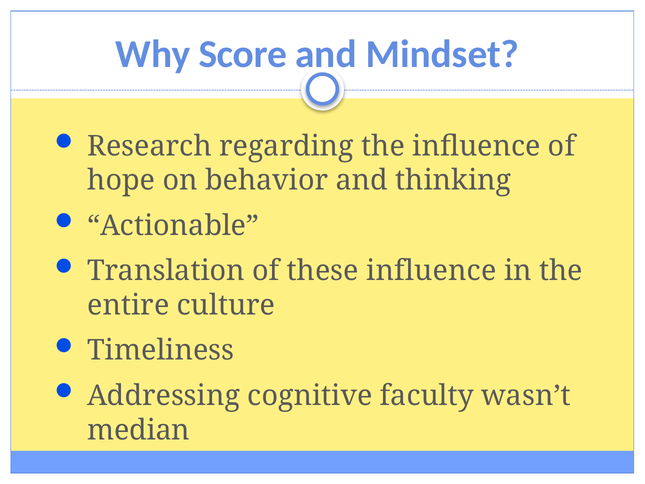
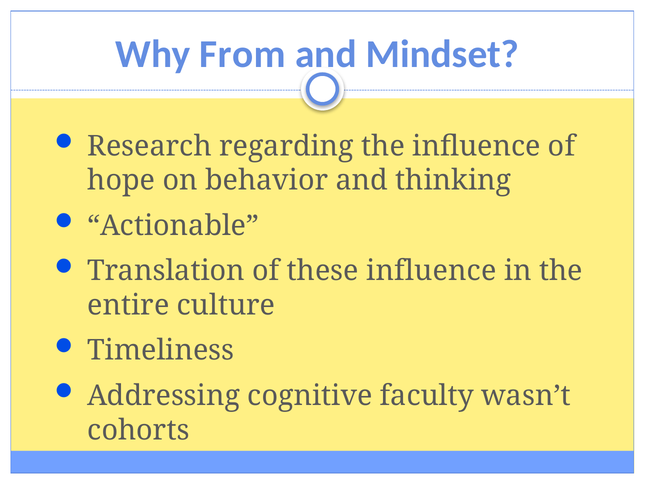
Score: Score -> From
median: median -> cohorts
